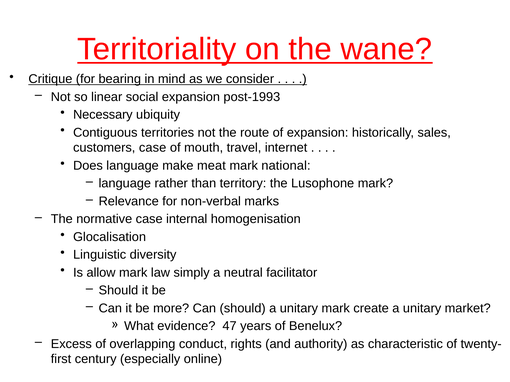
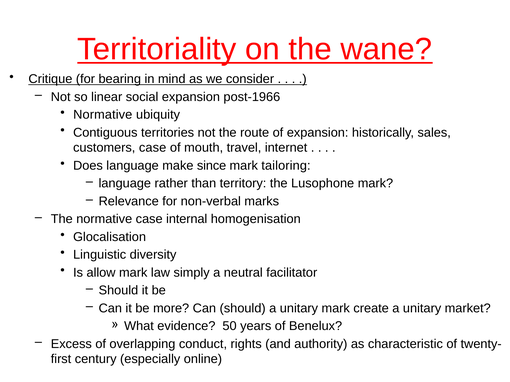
post-1993: post-1993 -> post-1966
Necessary at (103, 115): Necessary -> Normative
meat: meat -> since
national: national -> tailoring
47: 47 -> 50
